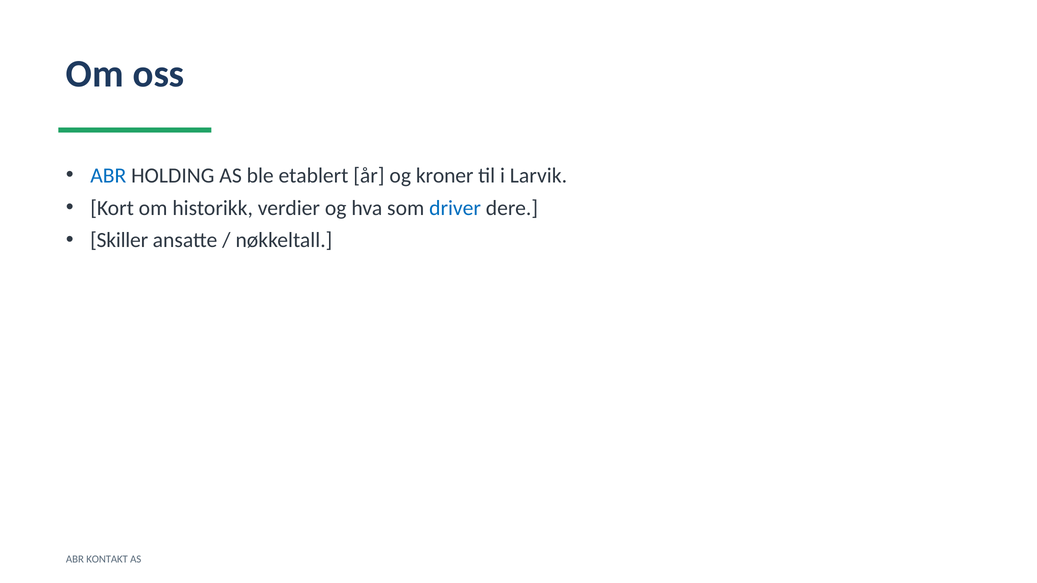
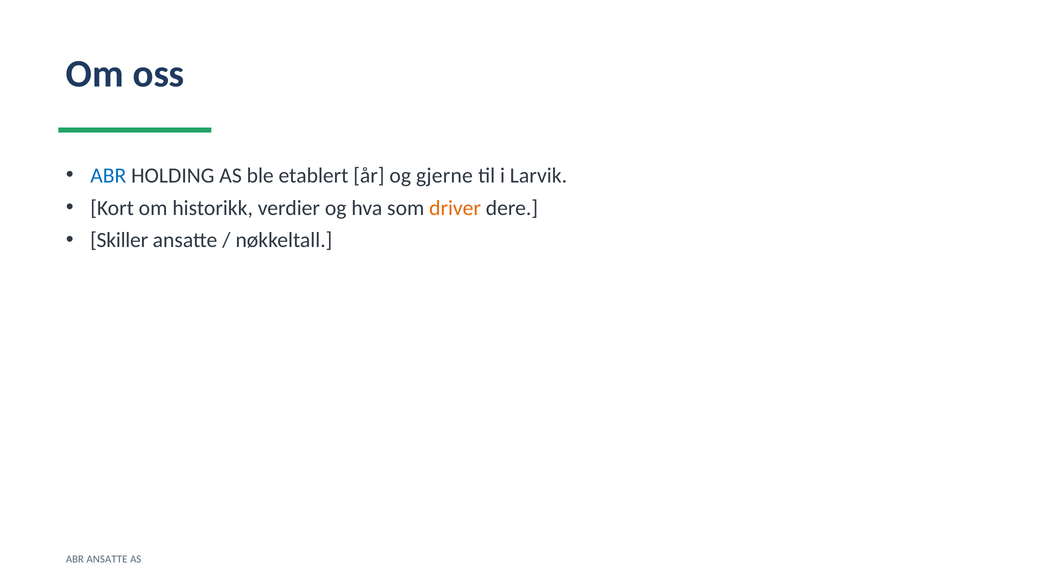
kroner: kroner -> gjerne
driver colour: blue -> orange
ABR KONTAKT: KONTAKT -> ANSATTE
